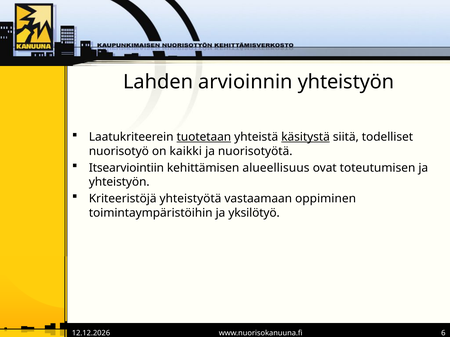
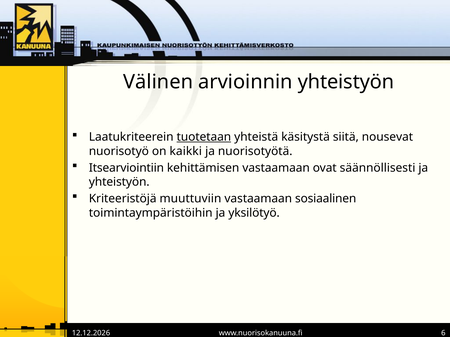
Lahden: Lahden -> Välinen
käsitystä underline: present -> none
todelliset: todelliset -> nousevat
kehittämisen alueellisuus: alueellisuus -> vastaamaan
toteutumisen: toteutumisen -> säännöllisesti
yhteistyötä: yhteistyötä -> muuttuviin
oppiminen: oppiminen -> sosiaalinen
